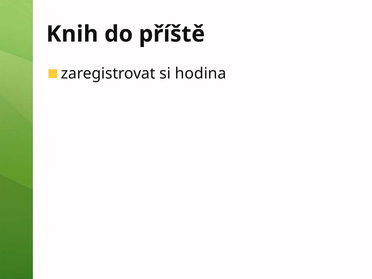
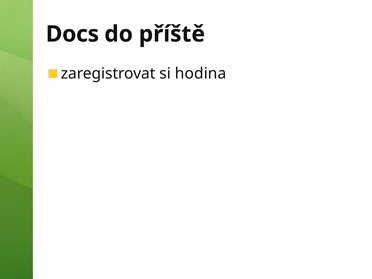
Knih: Knih -> Docs
